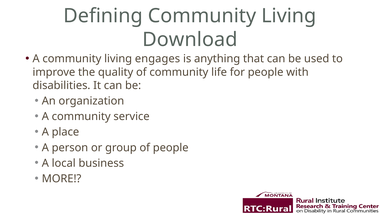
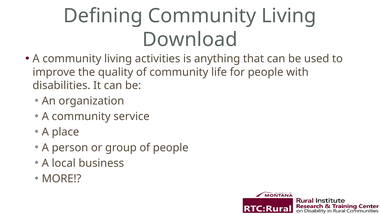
engages: engages -> activities
